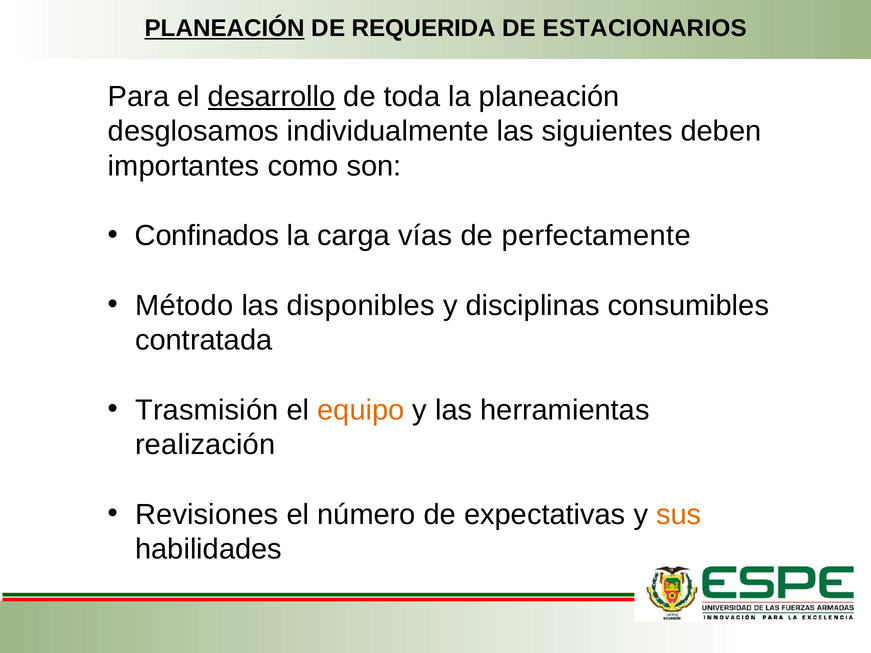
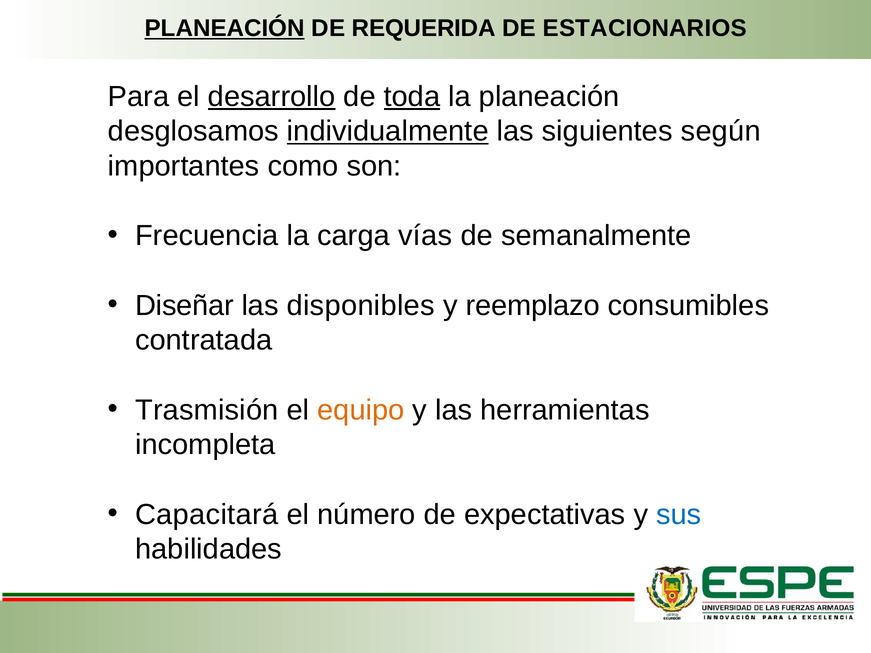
toda underline: none -> present
individualmente underline: none -> present
deben: deben -> según
Confinados: Confinados -> Frecuencia
perfectamente: perfectamente -> semanalmente
Método: Método -> Diseñar
disciplinas: disciplinas -> reemplazo
realización: realización -> incompleta
Revisiones: Revisiones -> Capacitará
sus colour: orange -> blue
